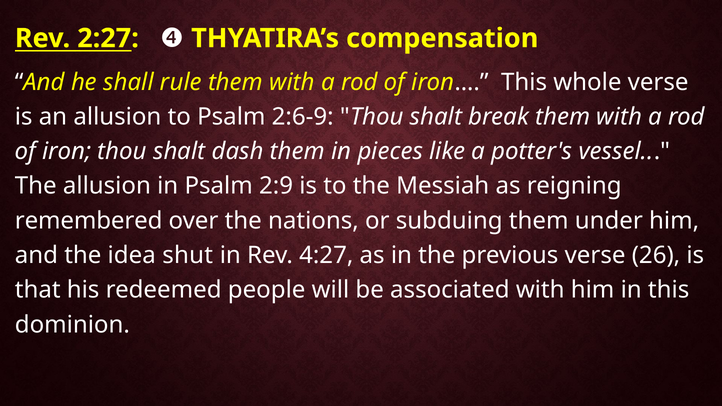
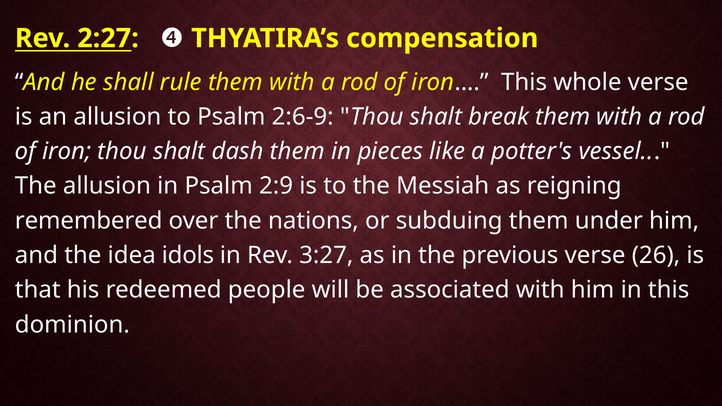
shut: shut -> idols
4:27: 4:27 -> 3:27
